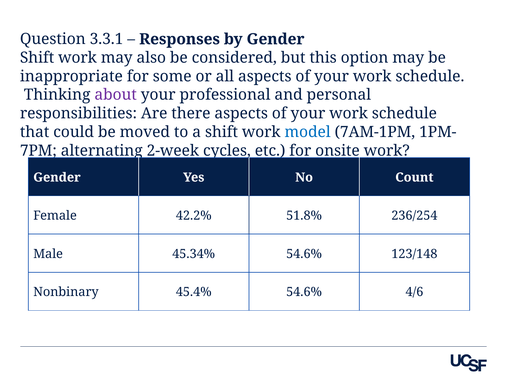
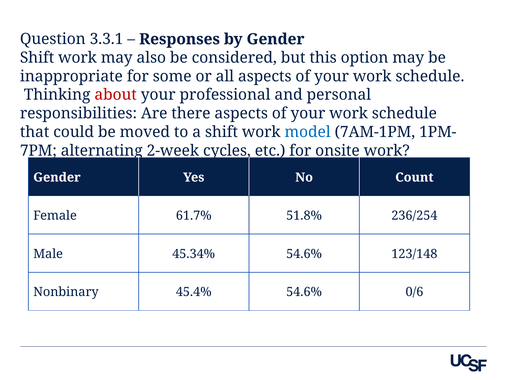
about colour: purple -> red
42.2%: 42.2% -> 61.7%
4/6: 4/6 -> 0/6
